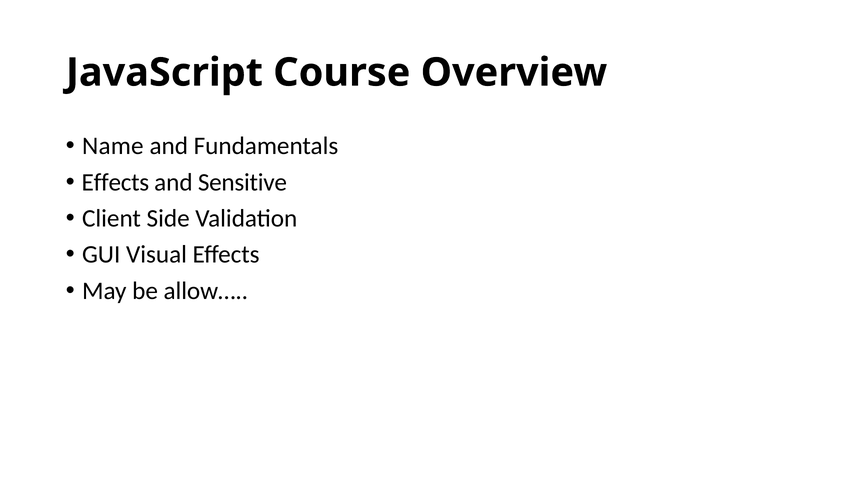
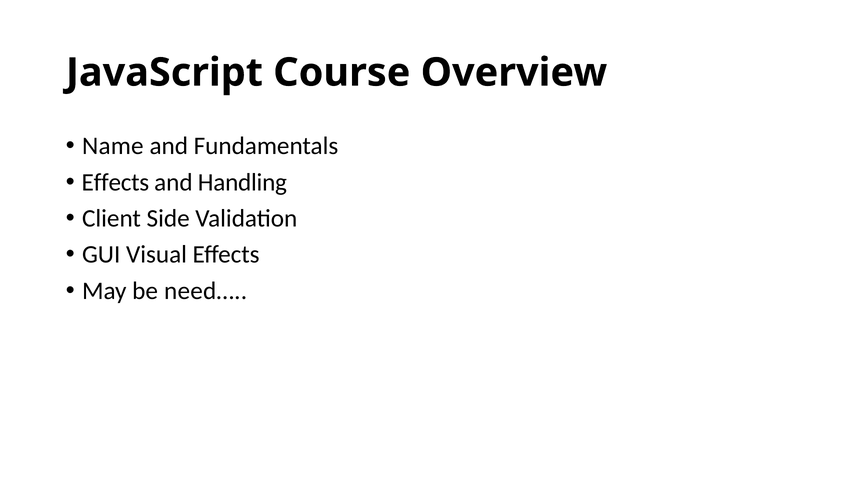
Sensitive: Sensitive -> Handling
allow…: allow… -> need…
